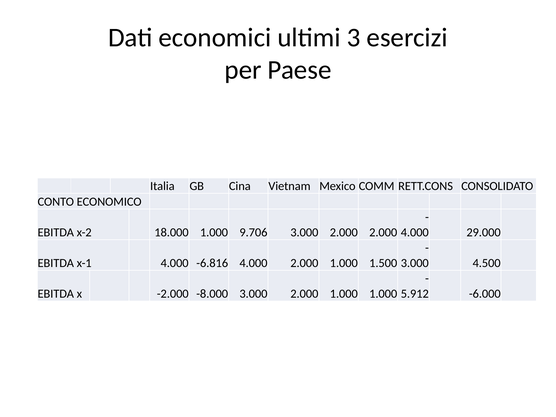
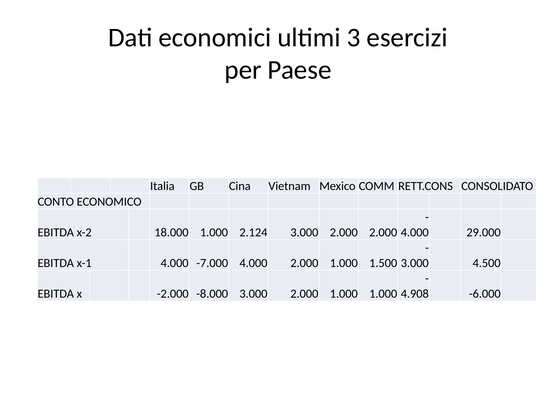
9.706: 9.706 -> 2.124
-6.816: -6.816 -> -7.000
5.912: 5.912 -> 4.908
